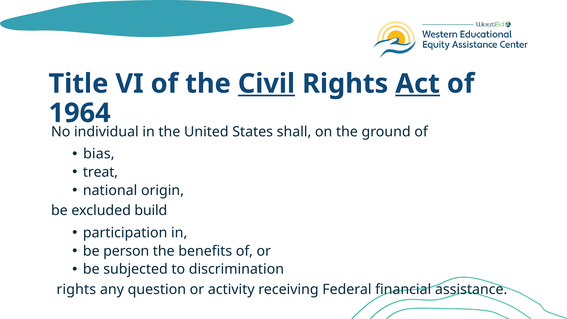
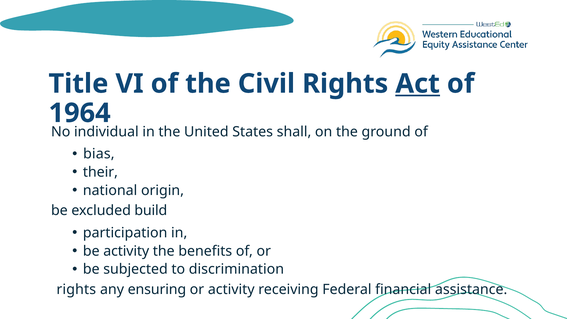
Civil underline: present -> none
treat: treat -> their
be person: person -> activity
question: question -> ensuring
